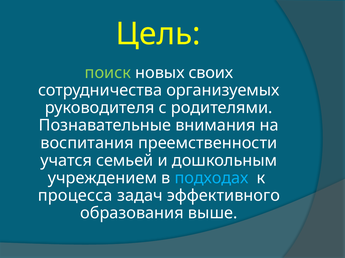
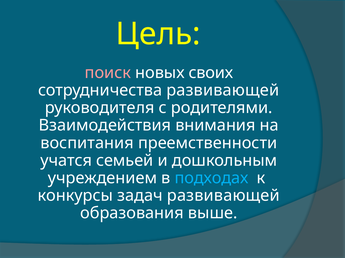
поиск colour: light green -> pink
сотрудничества организуемых: организуемых -> развивающей
Познавательные: Познавательные -> Взаимодействия
процесса: процесса -> конкурсы
задач эффективного: эффективного -> развивающей
